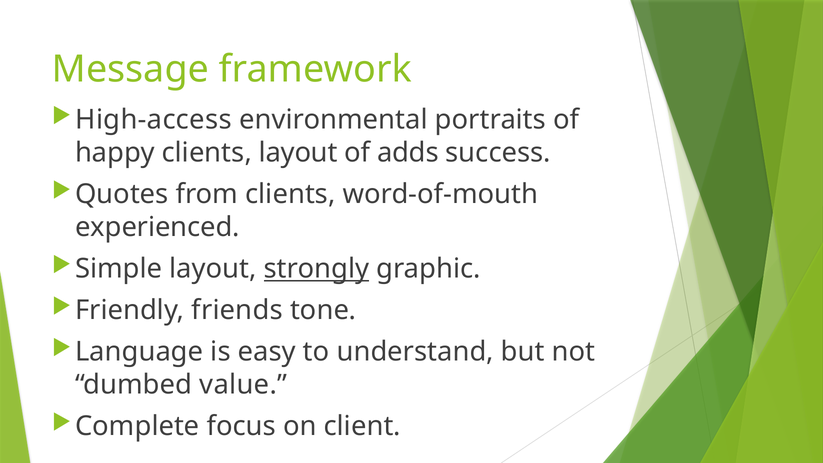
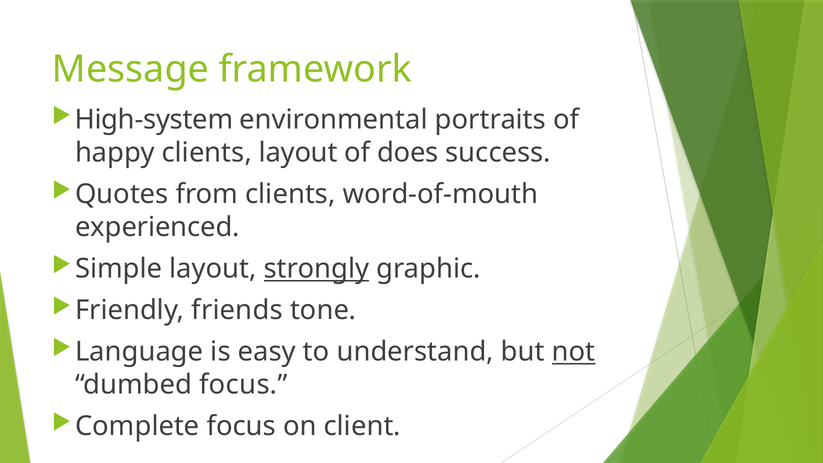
High-access: High-access -> High-system
adds: adds -> does
not underline: none -> present
dumbed value: value -> focus
